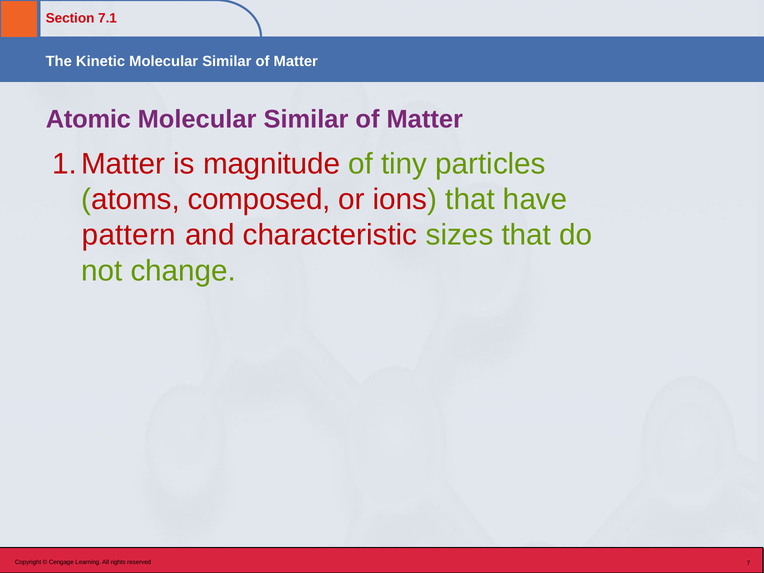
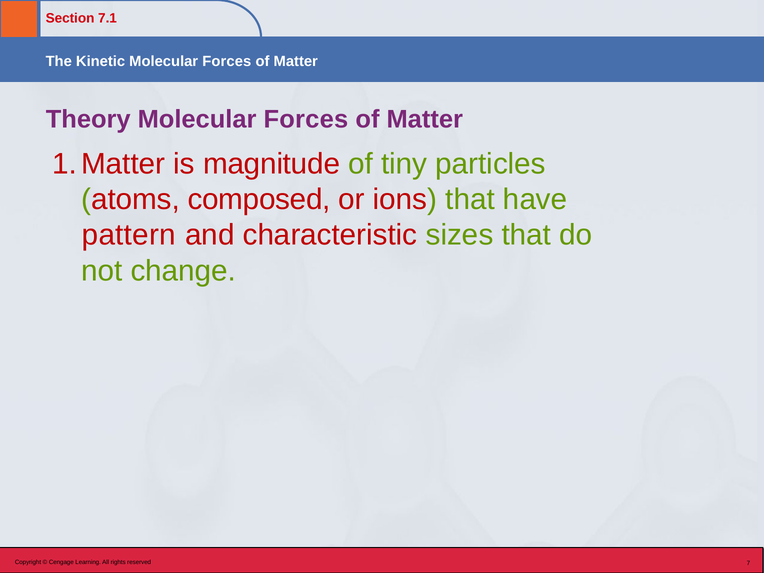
Kinetic Molecular Similar: Similar -> Forces
Atomic: Atomic -> Theory
Similar at (306, 120): Similar -> Forces
